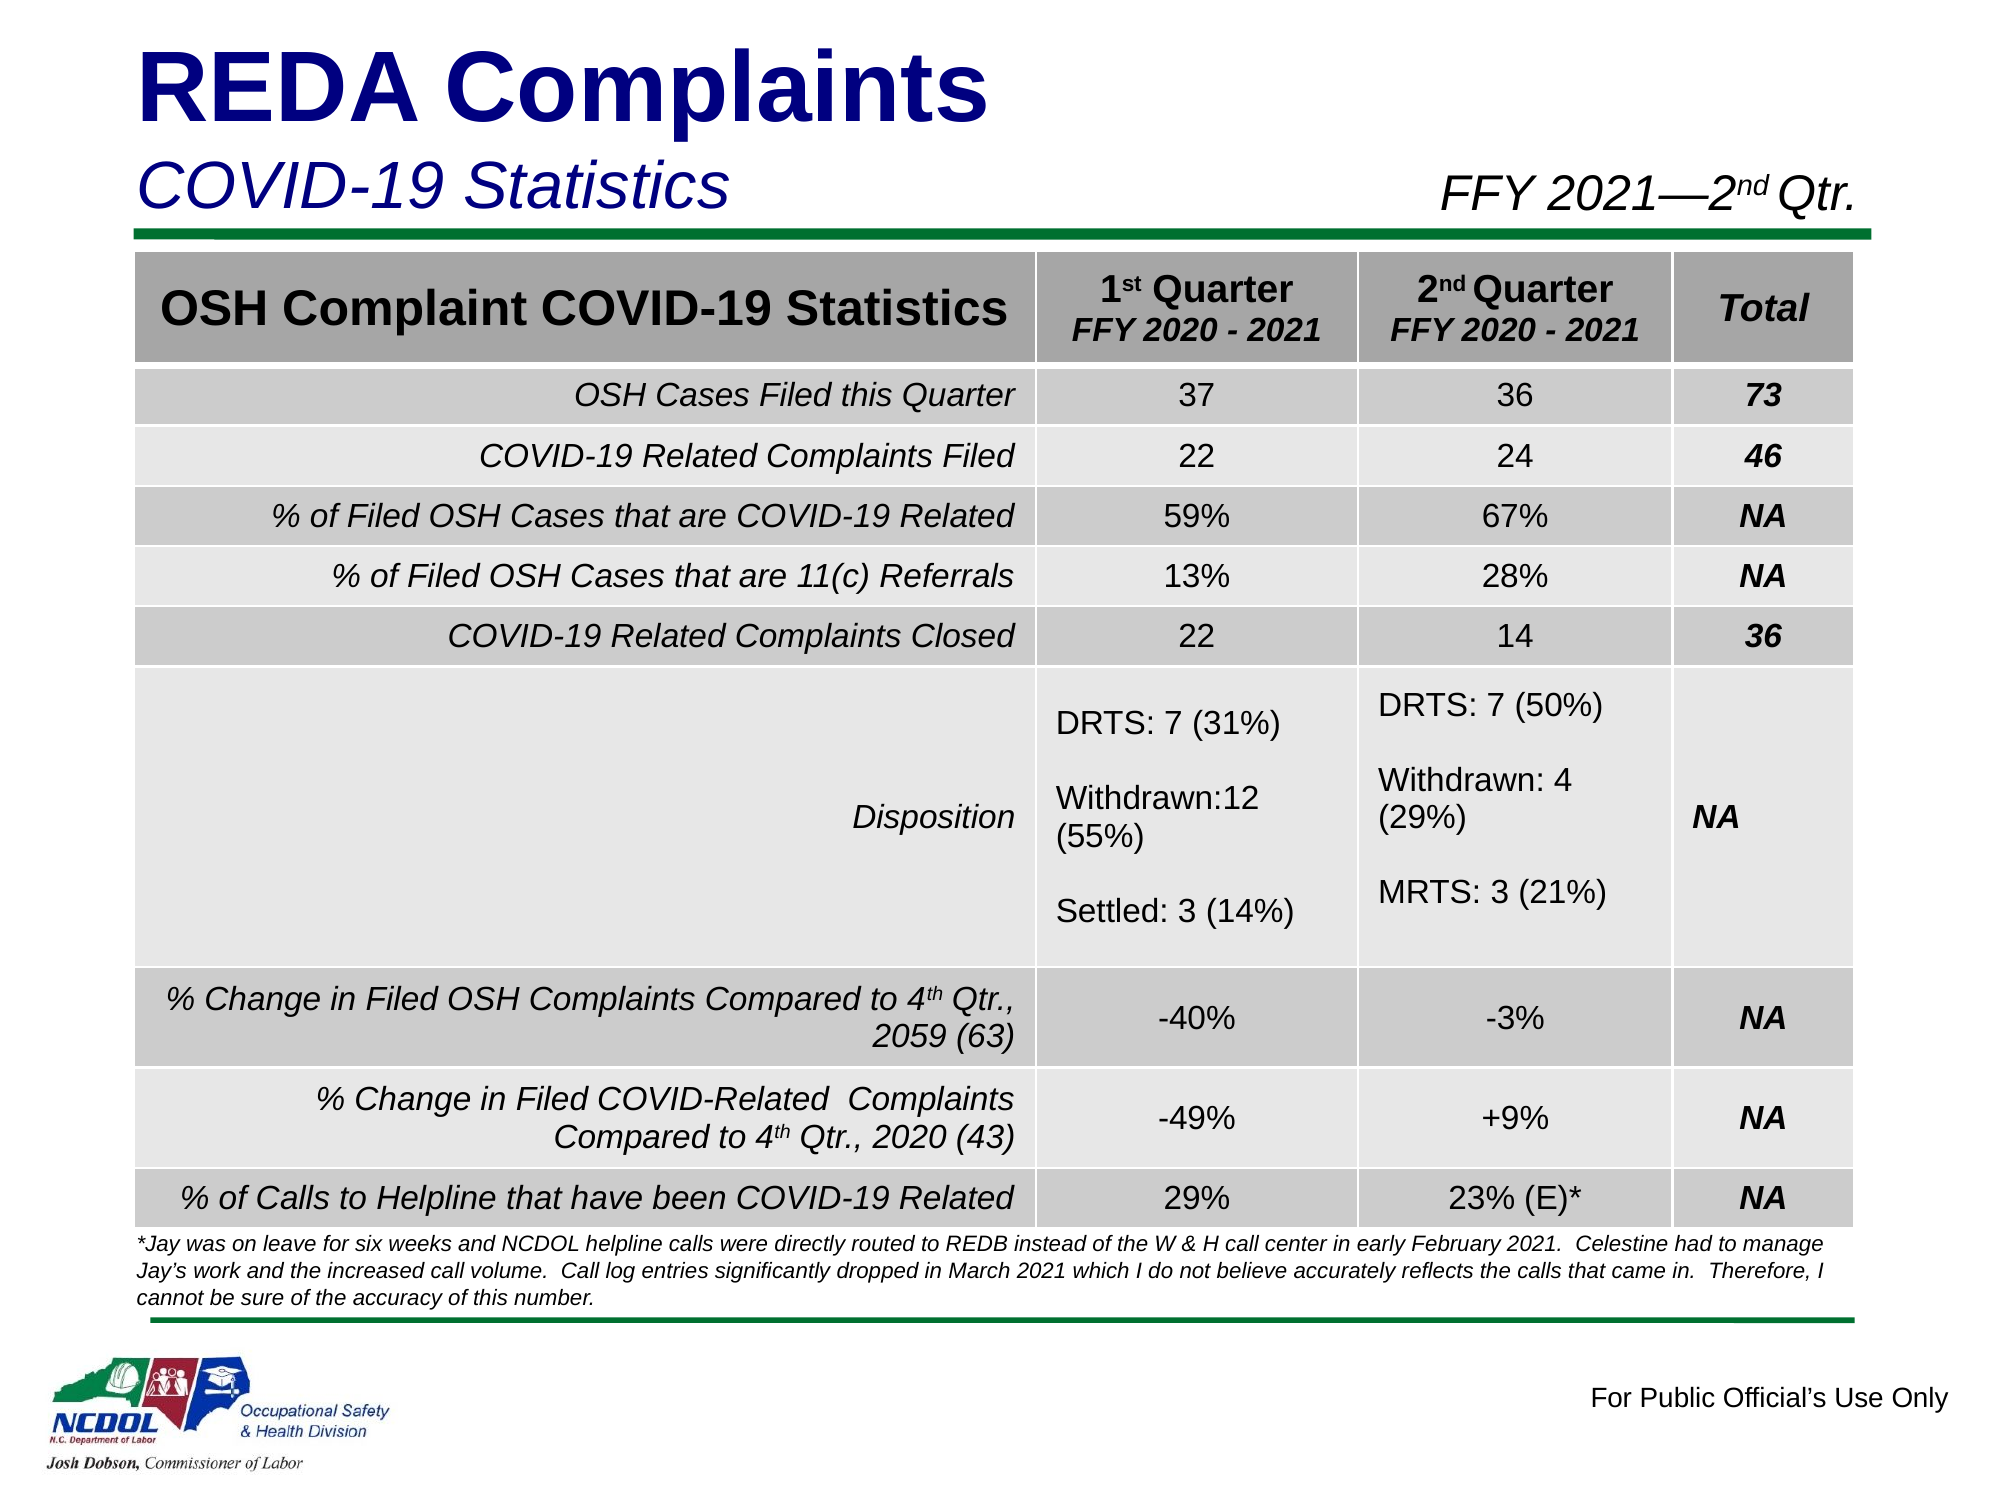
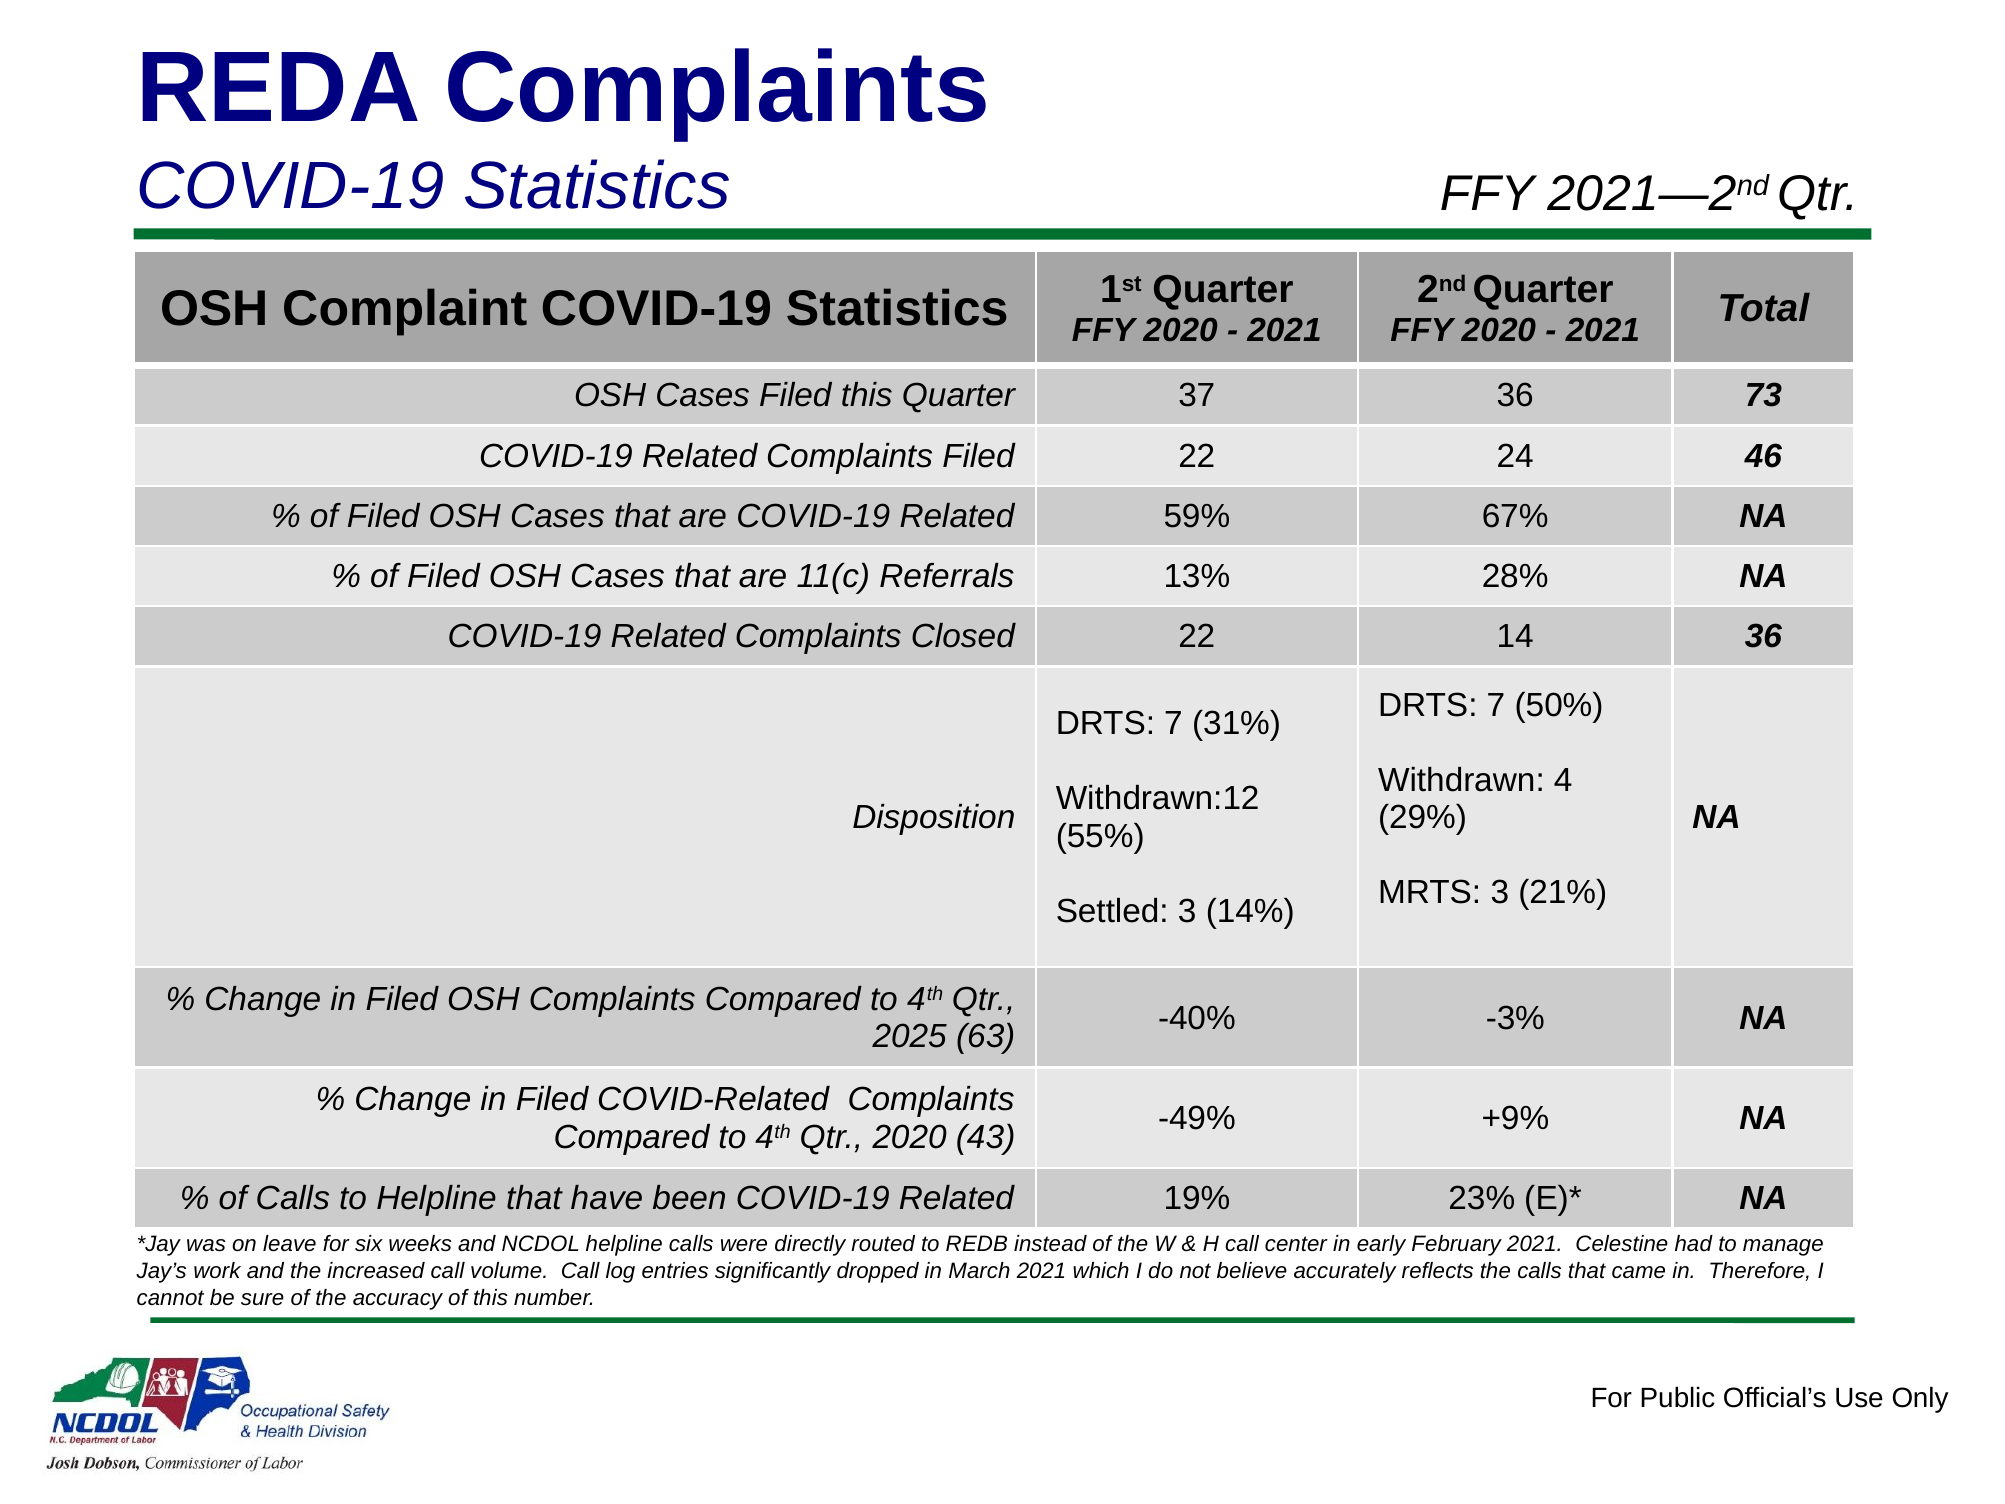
2059: 2059 -> 2025
Related 29%: 29% -> 19%
